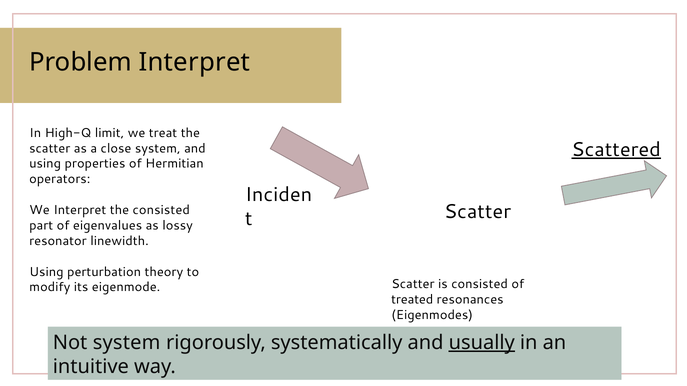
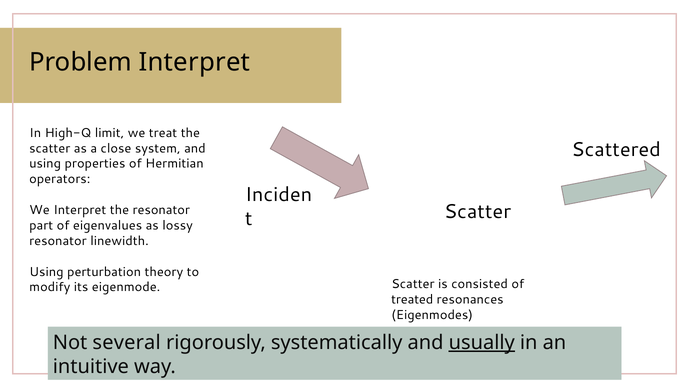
Scattered underline: present -> none
the consisted: consisted -> resonator
Not system: system -> several
